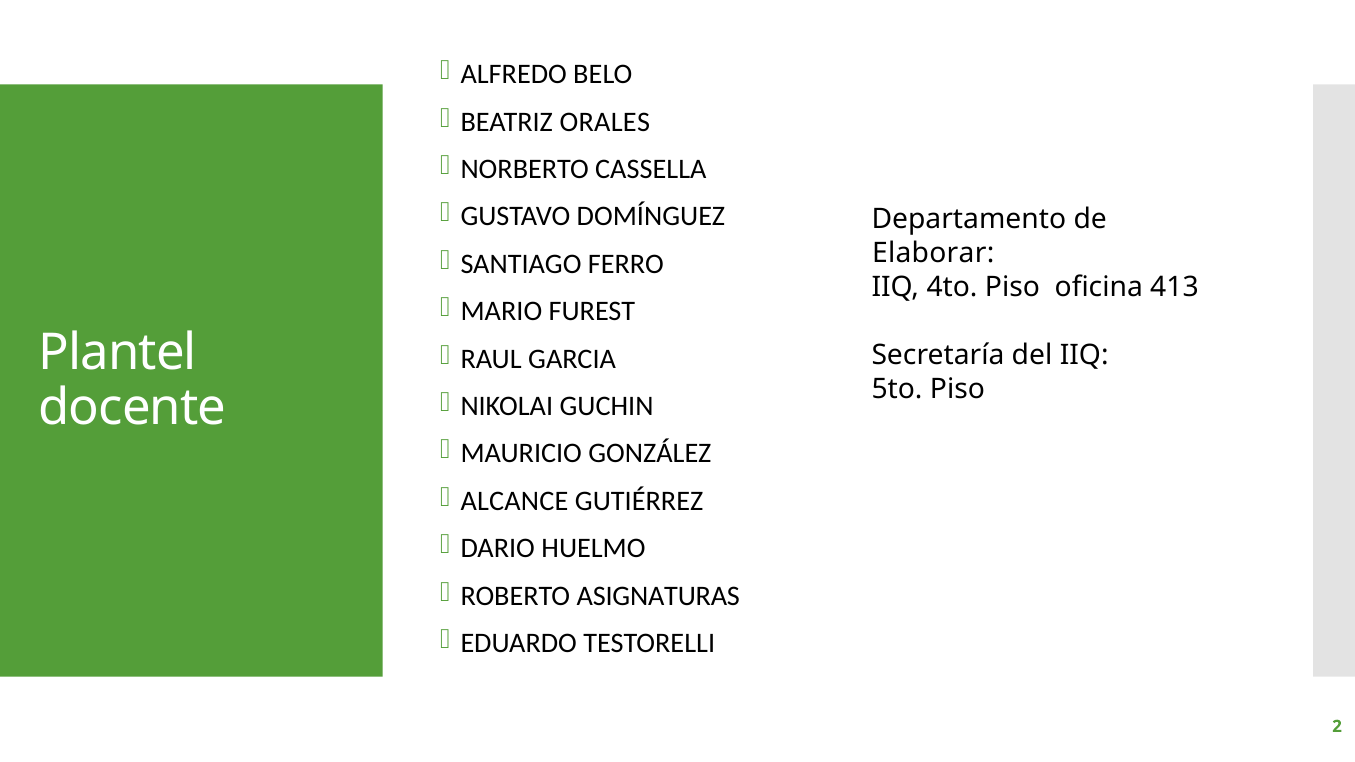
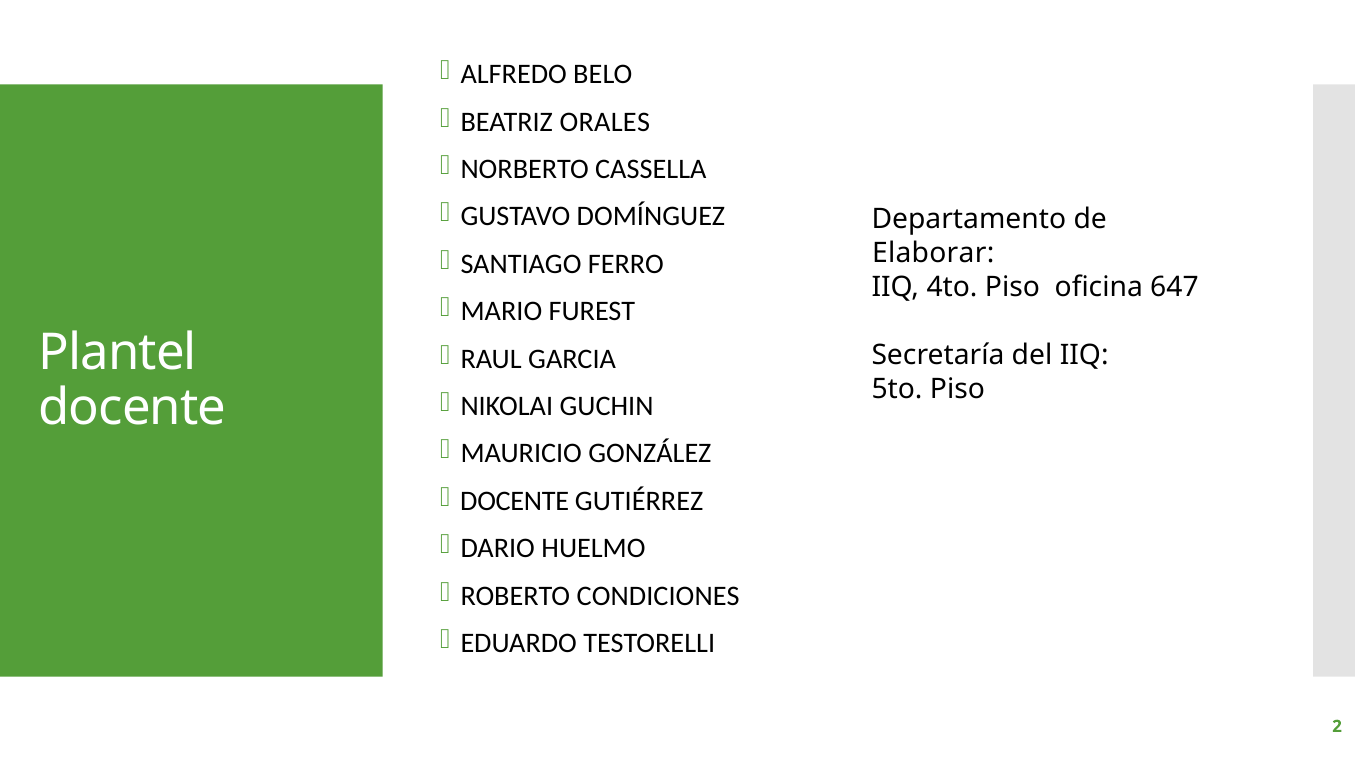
413: 413 -> 647
ALCANCE at (514, 501): ALCANCE -> DOCENTE
ASIGNATURAS: ASIGNATURAS -> CONDICIONES
